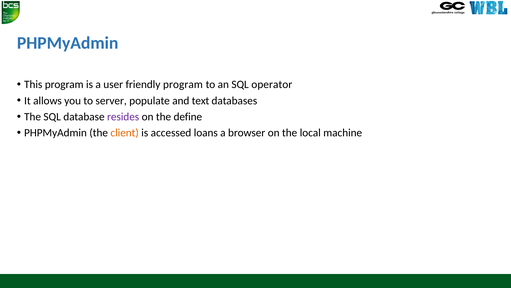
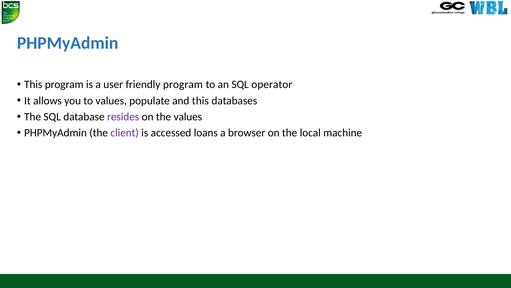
to server: server -> values
and text: text -> this
the define: define -> values
client colour: orange -> purple
